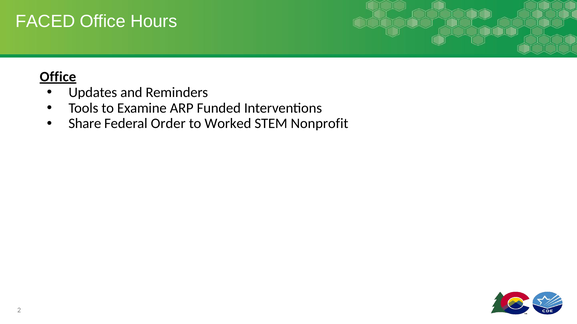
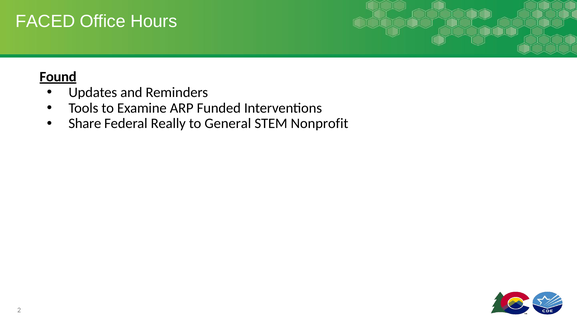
Office at (58, 77): Office -> Found
Order: Order -> Really
Worked: Worked -> General
